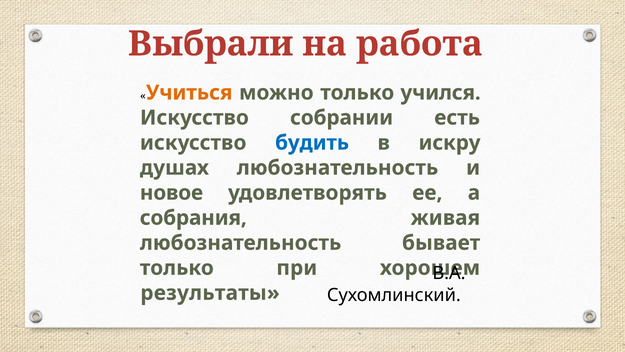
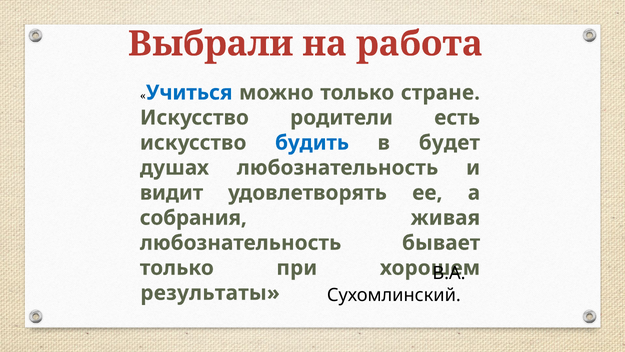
Учиться colour: orange -> blue
учился: учился -> стране
собрании: собрании -> родители
искру: искру -> будет
новое: новое -> видит
